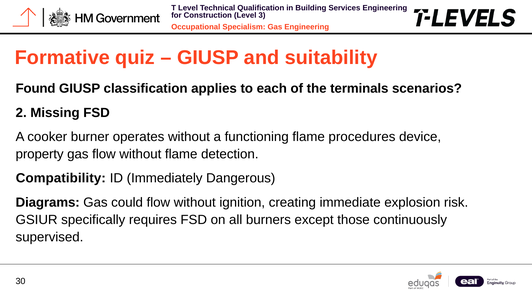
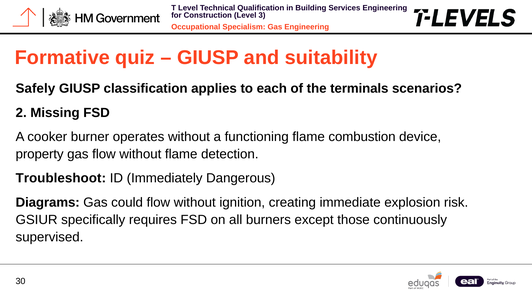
Found: Found -> Safely
procedures: procedures -> combustion
Compatibility: Compatibility -> Troubleshoot
